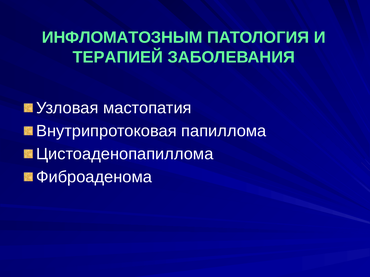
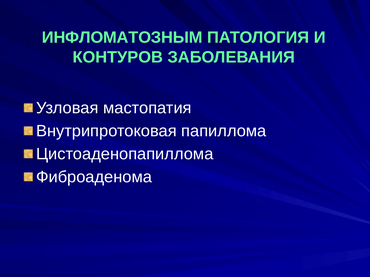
ТЕРАПИЕЙ: ТЕРАПИЕЙ -> КОНТУРОВ
